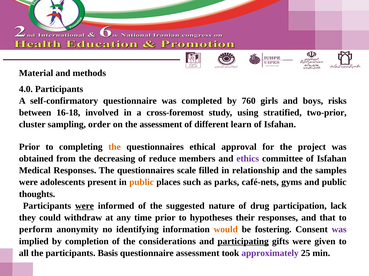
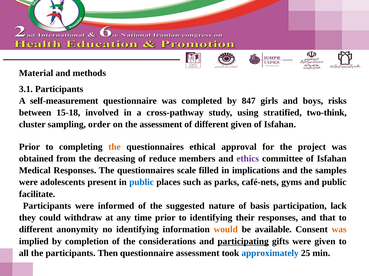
4.0: 4.0 -> 3.1
self-confirmatory: self-confirmatory -> self-measurement
760: 760 -> 847
16-18: 16-18 -> 15-18
cross-foremost: cross-foremost -> cross-pathway
two-prior: two-prior -> two-think
different learn: learn -> given
relationship: relationship -> implications
public at (142, 183) colour: orange -> blue
thoughts: thoughts -> facilitate
were at (84, 206) underline: present -> none
drug: drug -> basis
to hypotheses: hypotheses -> identifying
perform at (36, 230): perform -> different
fostering: fostering -> available
was at (339, 230) colour: purple -> orange
Basis: Basis -> Then
approximately colour: purple -> blue
